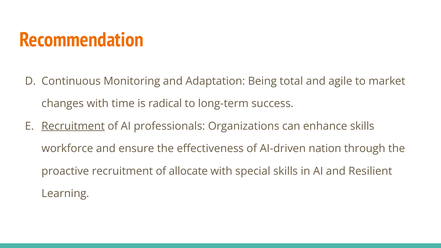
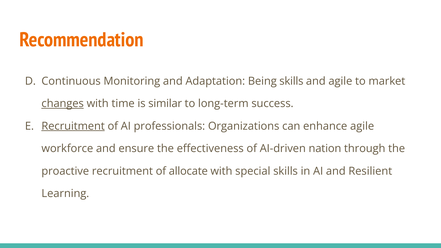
Being total: total -> skills
changes underline: none -> present
radical: radical -> similar
enhance skills: skills -> agile
